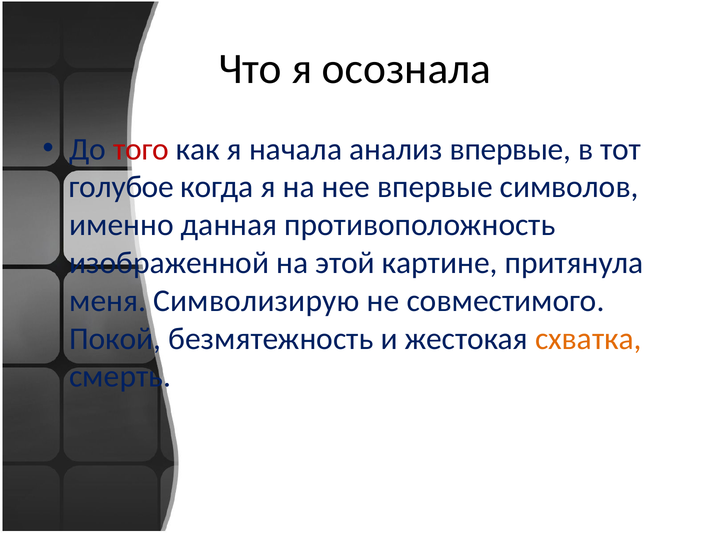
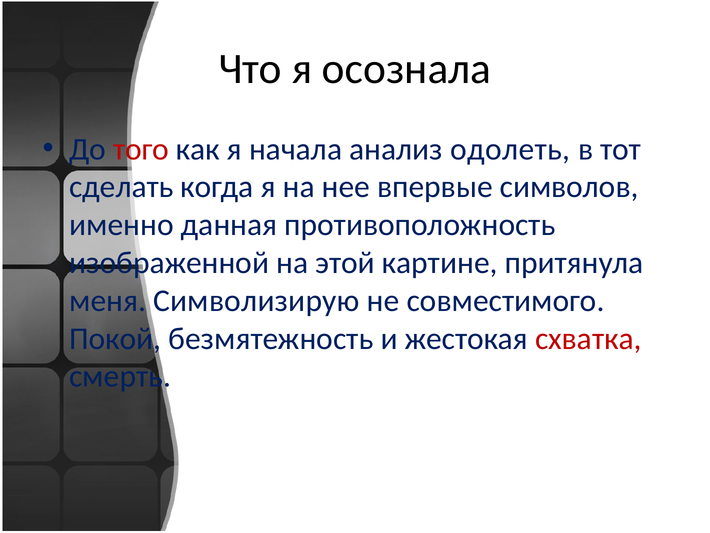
анализ впервые: впервые -> одолеть
голубое: голубое -> сделать
схватка colour: orange -> red
